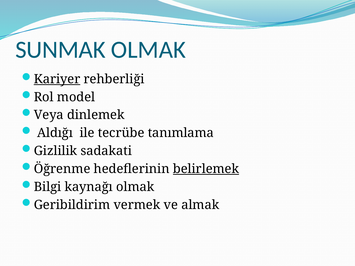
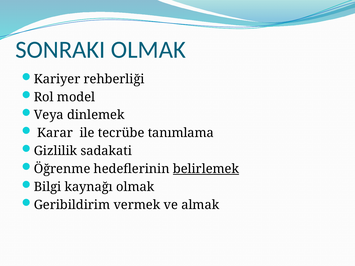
SUNMAK: SUNMAK -> SONRAKI
Kariyer underline: present -> none
Aldığı: Aldığı -> Karar
